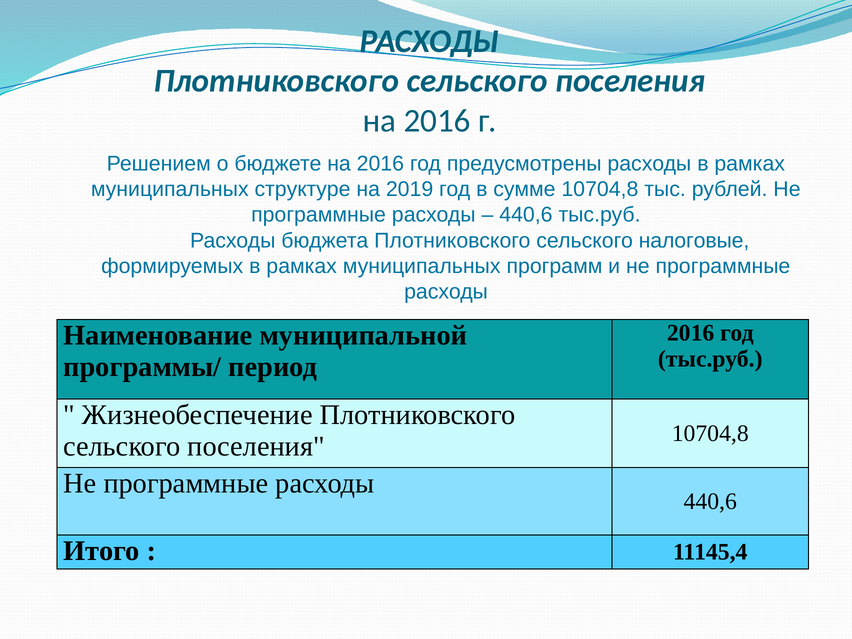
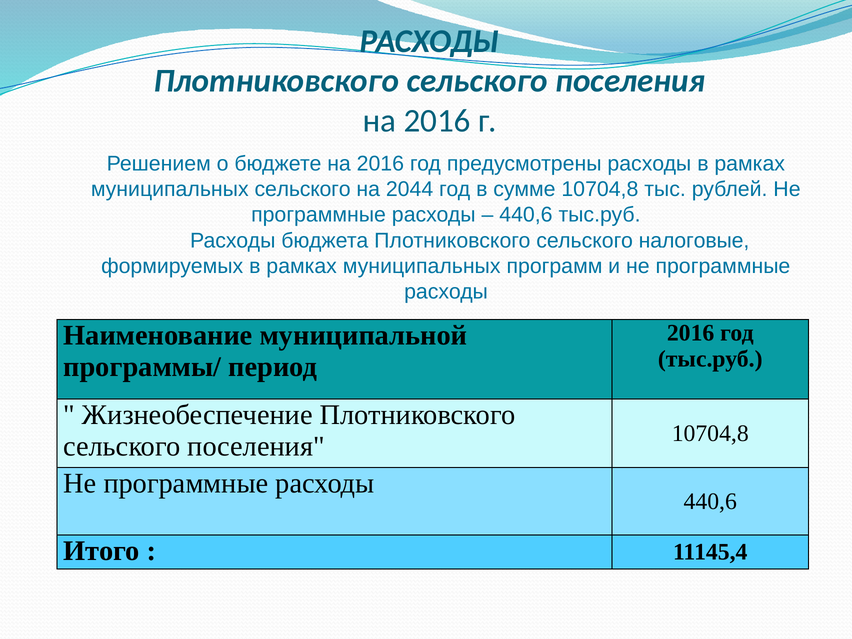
муниципальных структуре: структуре -> сельского
2019: 2019 -> 2044
